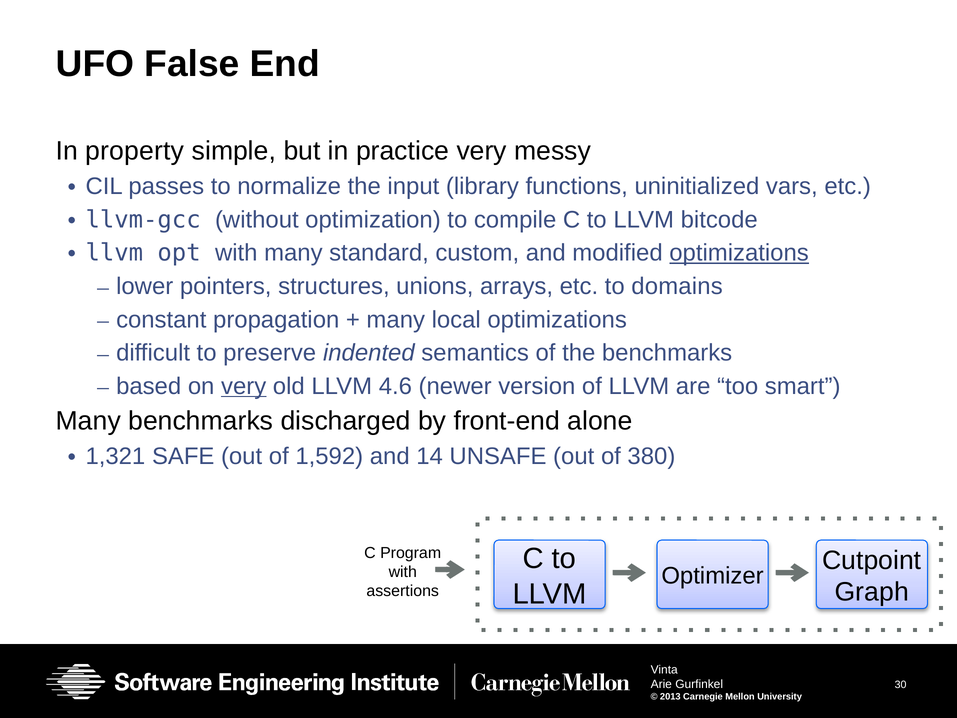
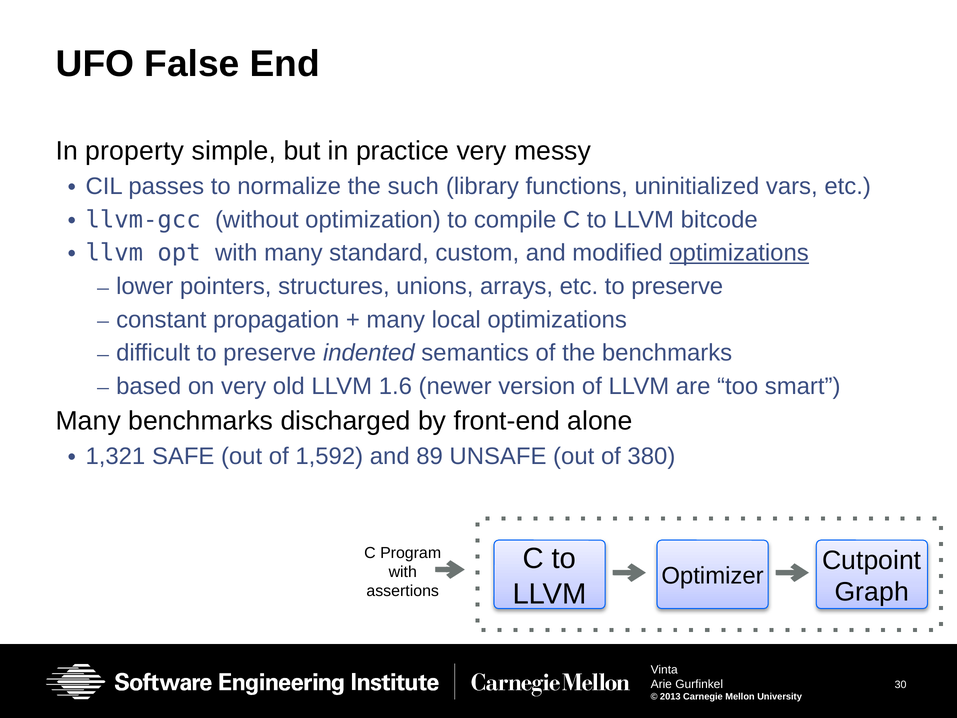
input: input -> such
etc to domains: domains -> preserve
very at (244, 386) underline: present -> none
4.6: 4.6 -> 1.6
14: 14 -> 89
